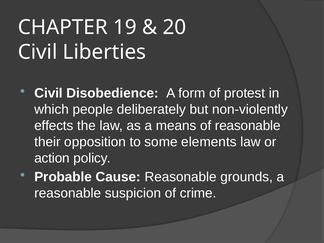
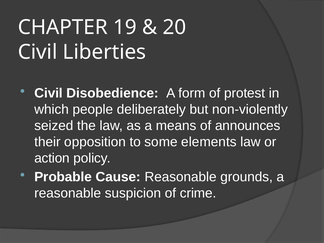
effects: effects -> seized
of reasonable: reasonable -> announces
